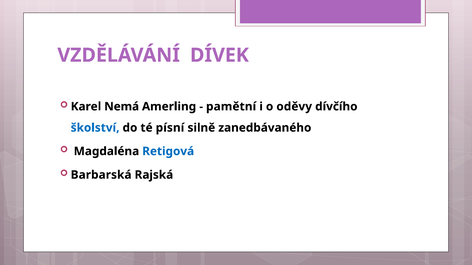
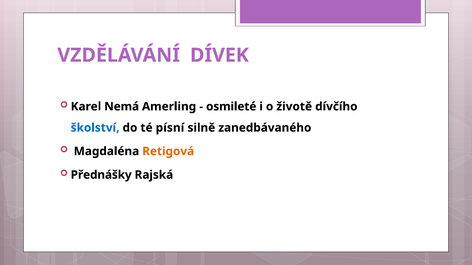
pamětní: pamětní -> osmileté
oděvy: oděvy -> životě
Retigová colour: blue -> orange
Barbarská: Barbarská -> Přednášky
